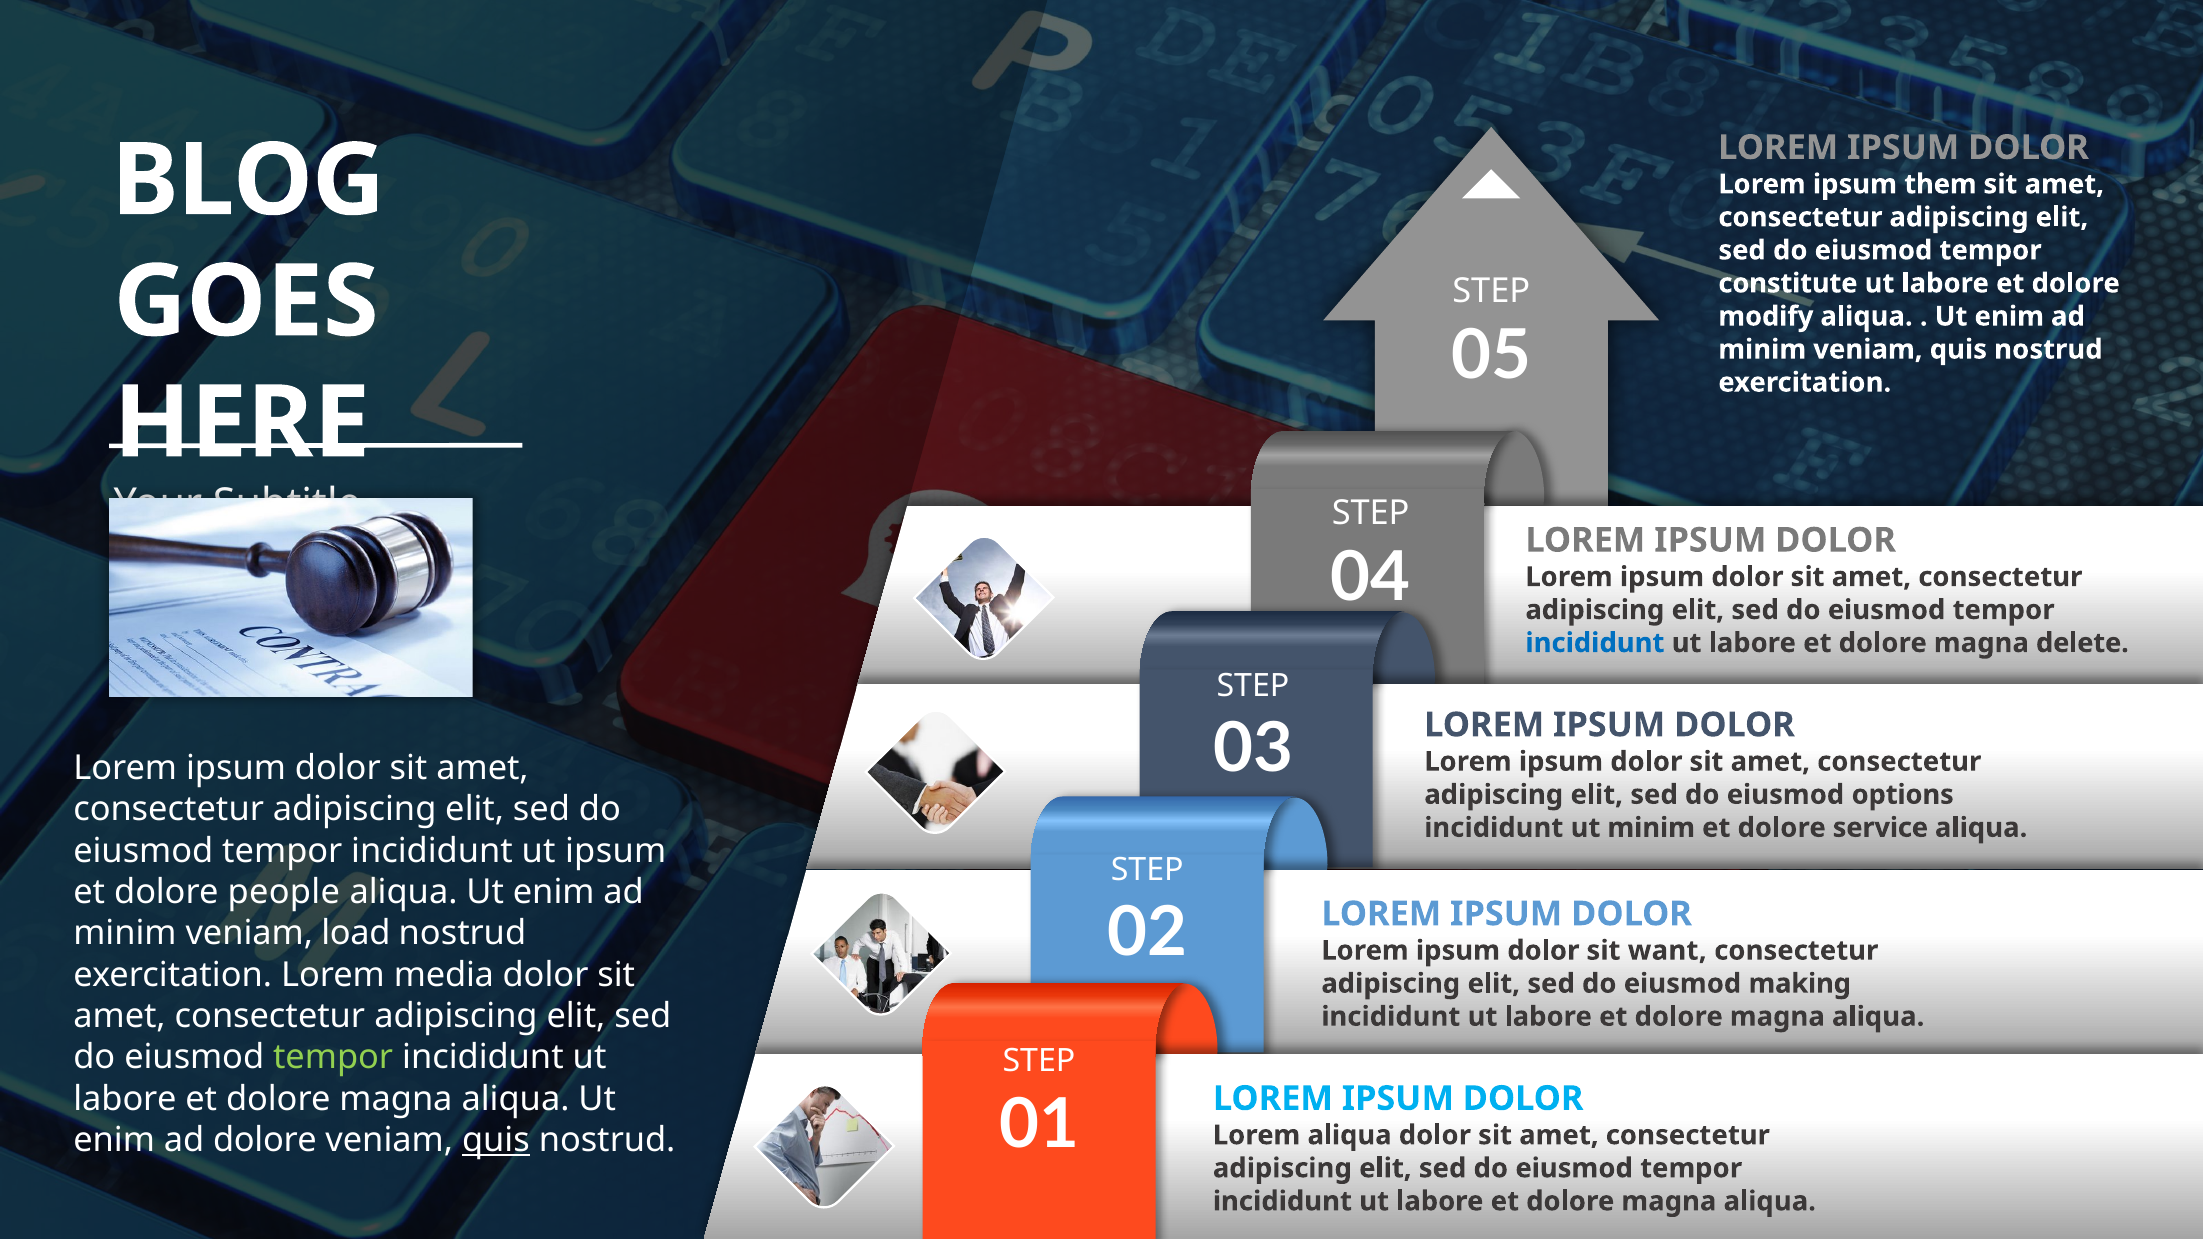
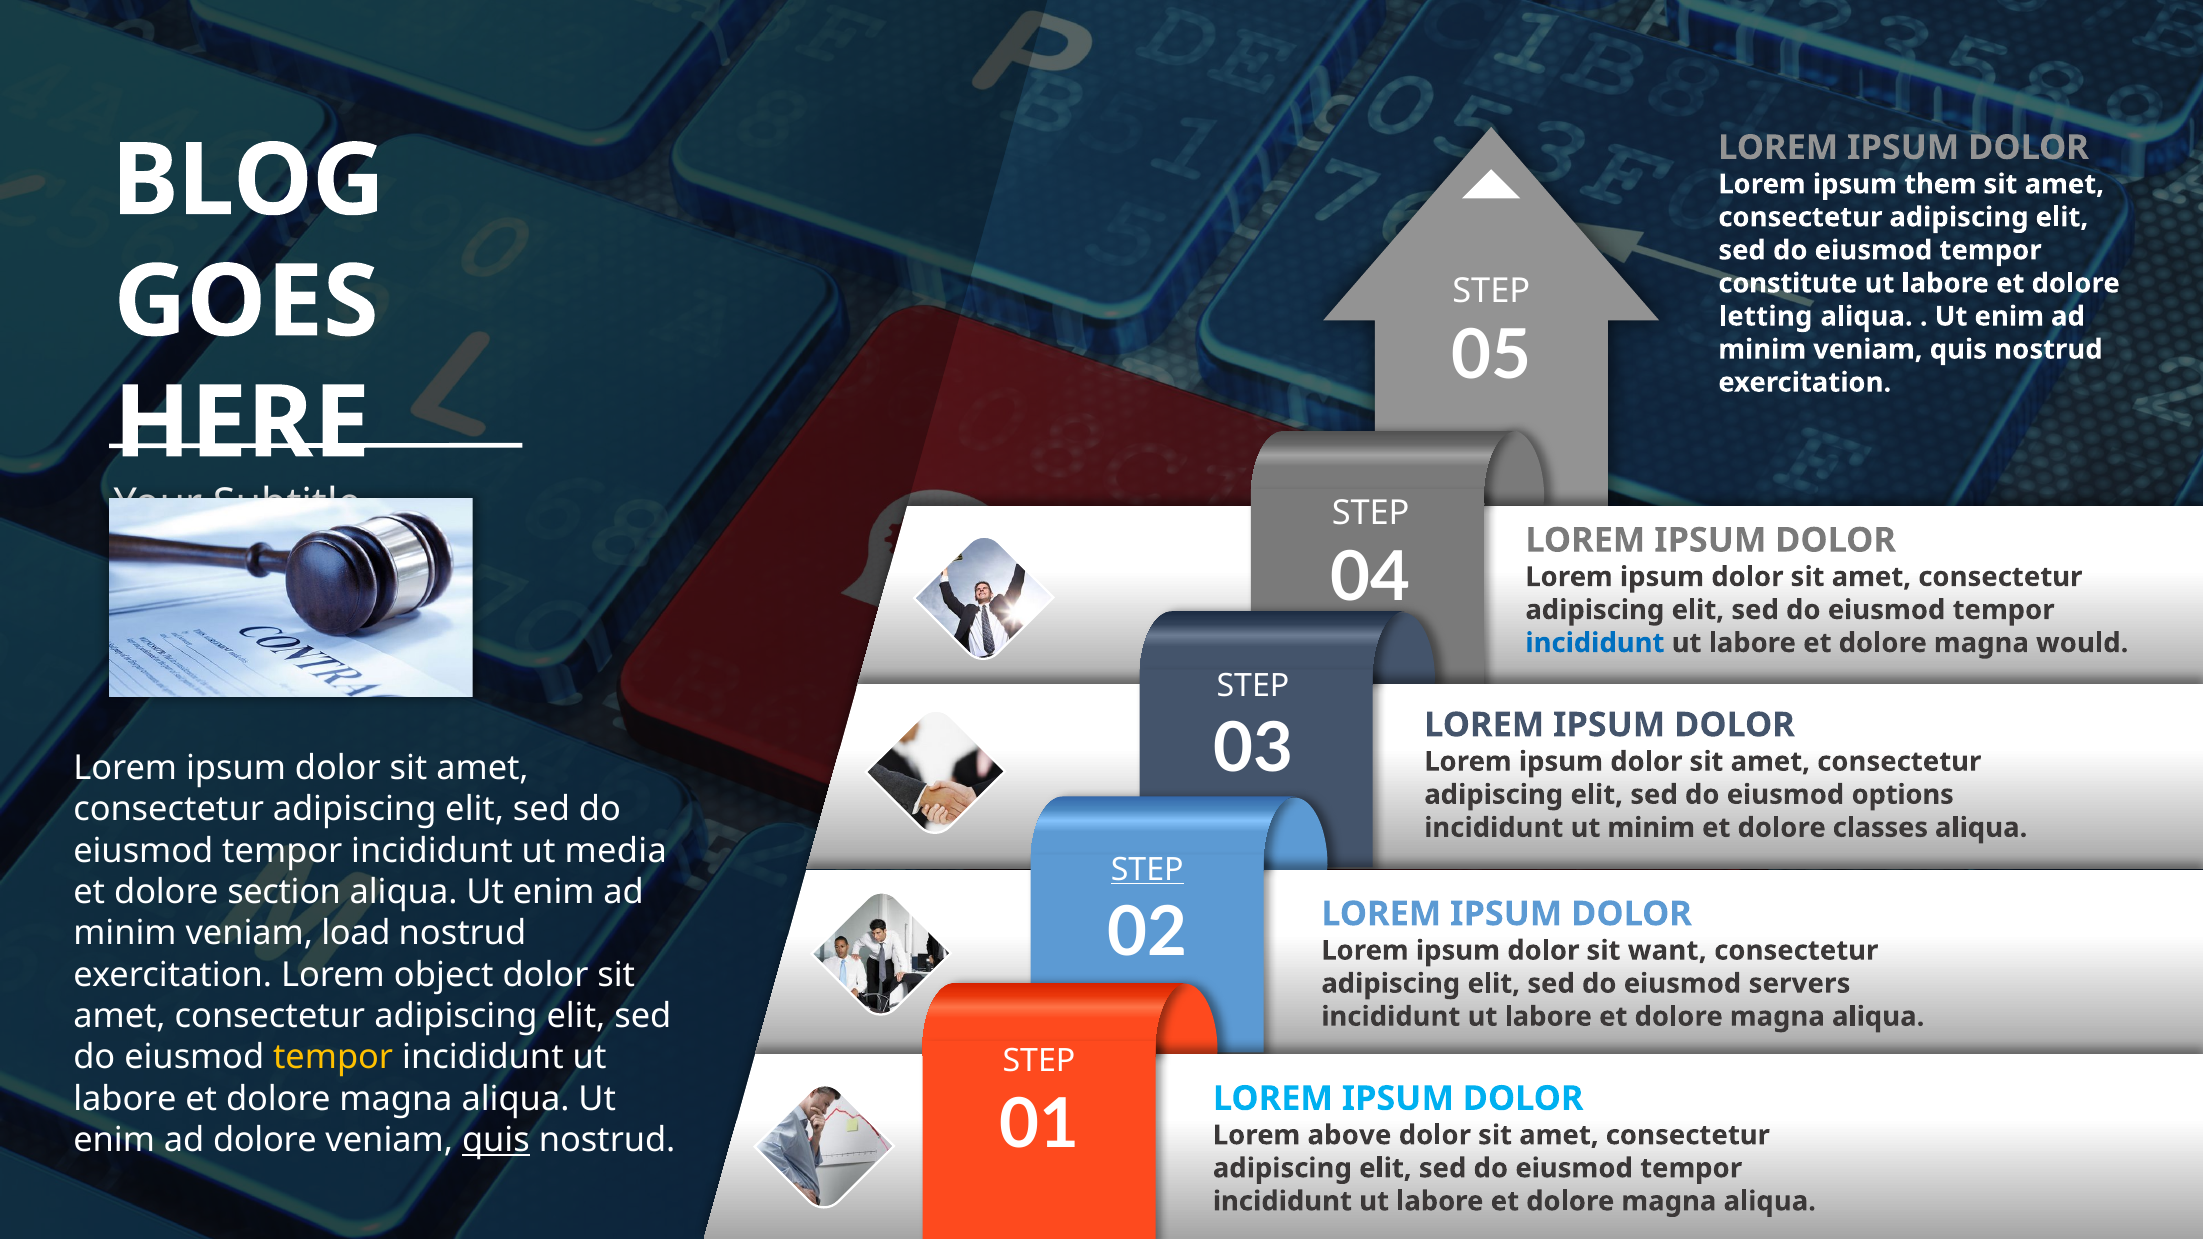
modify: modify -> letting
delete: delete -> would
service: service -> classes
ut ipsum: ipsum -> media
STEP at (1147, 870) underline: none -> present
people: people -> section
media: media -> object
making: making -> servers
tempor at (333, 1058) colour: light green -> yellow
Lorem aliqua: aliqua -> above
